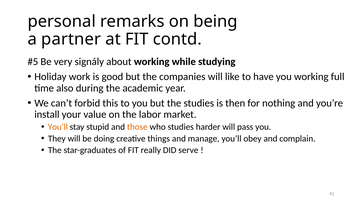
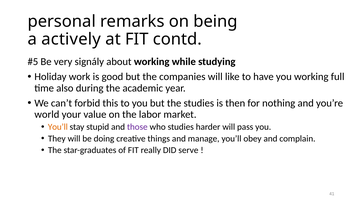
partner: partner -> actively
install: install -> world
those colour: orange -> purple
